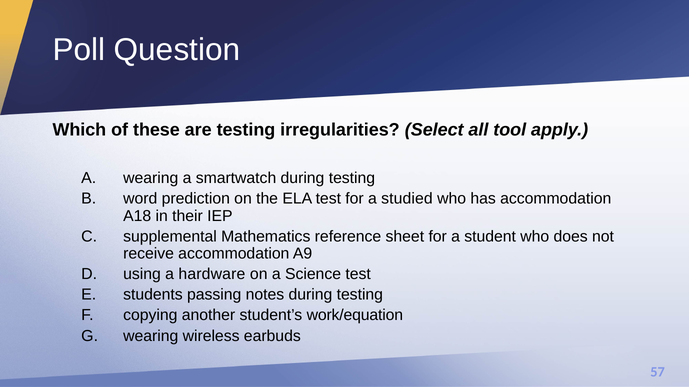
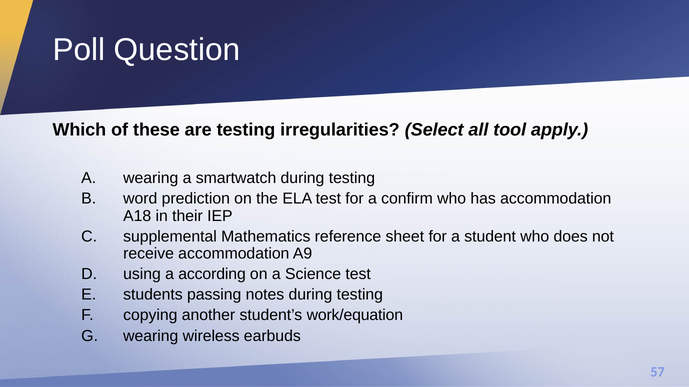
studied: studied -> confirm
hardware: hardware -> according
